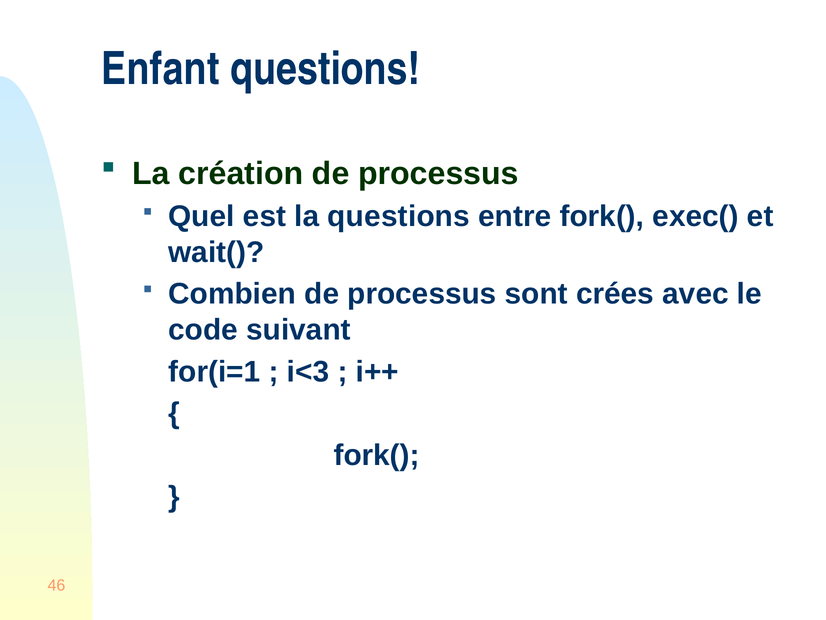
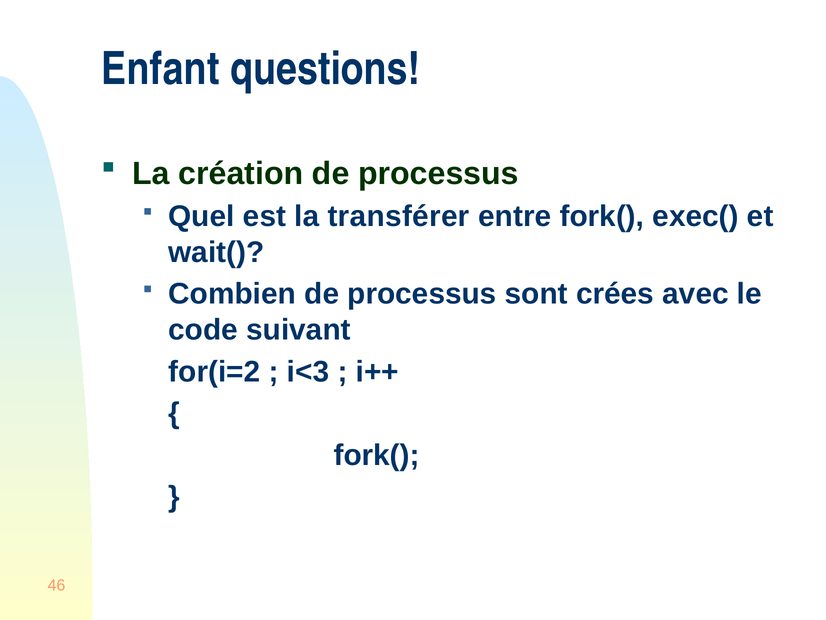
la questions: questions -> transférer
for(i=1: for(i=1 -> for(i=2
